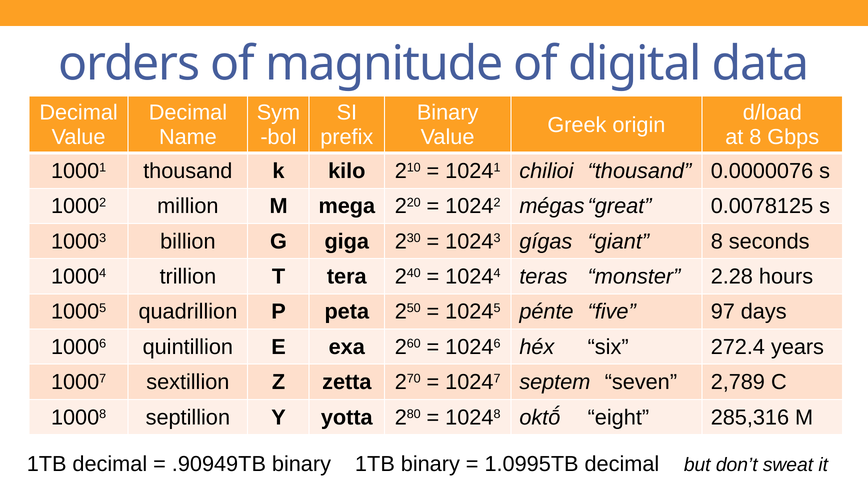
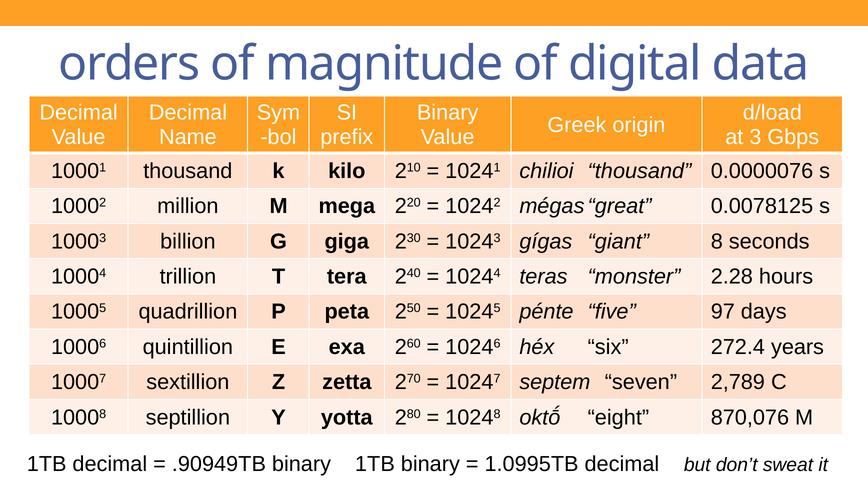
at 8: 8 -> 3
285,316: 285,316 -> 870,076
